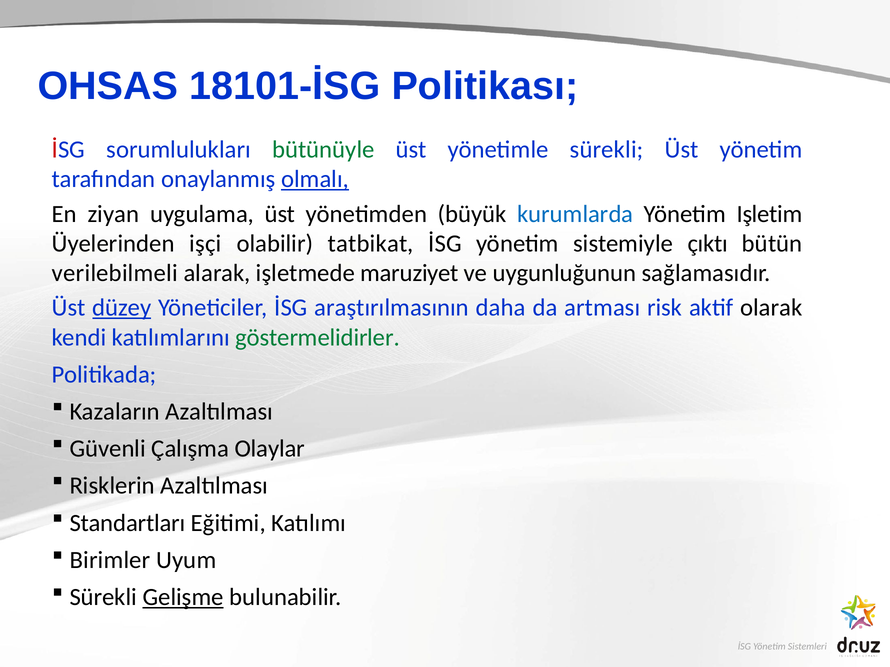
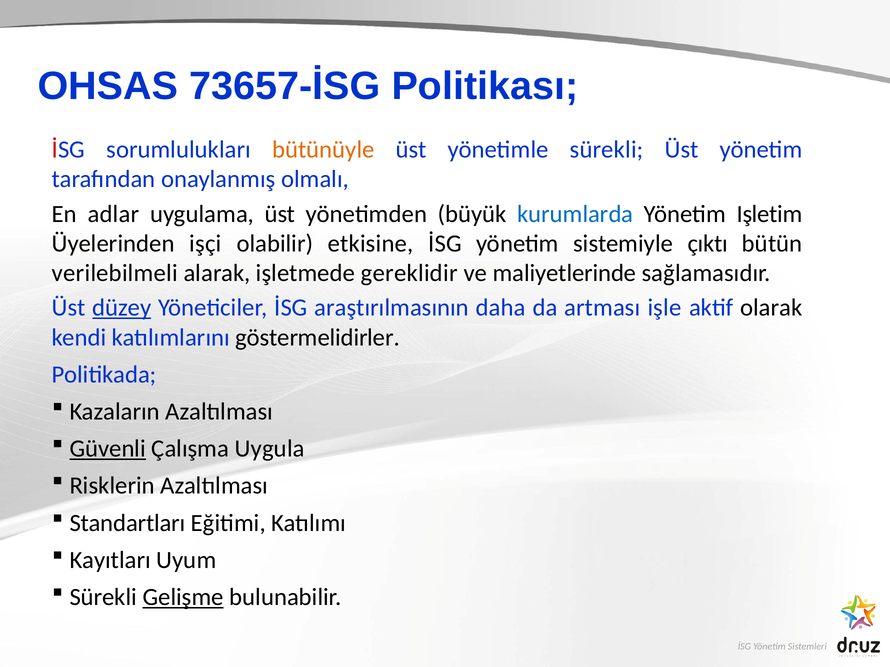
18101-İSG: 18101-İSG -> 73657-İSG
bütünüyle colour: green -> orange
olmalı underline: present -> none
ziyan: ziyan -> adlar
tatbikat: tatbikat -> etkisine
maruziyet: maruziyet -> gereklidir
uygunluğunun: uygunluğunun -> maliyetlerinde
risk: risk -> işle
göstermelidirler colour: green -> black
Güvenli underline: none -> present
Olaylar: Olaylar -> Uygula
Birimler: Birimler -> Kayıtları
